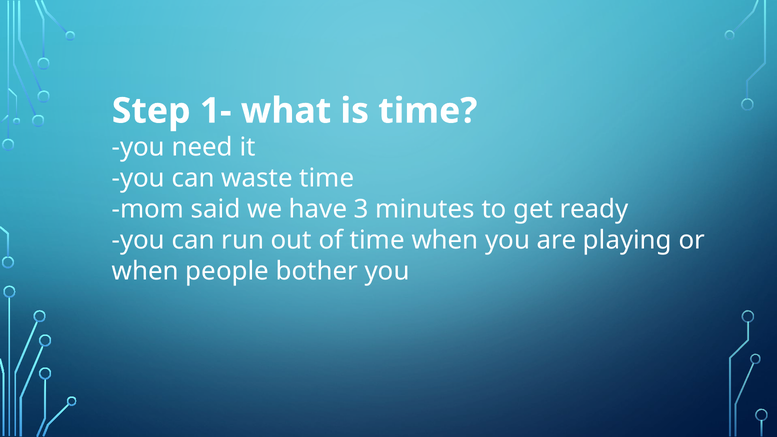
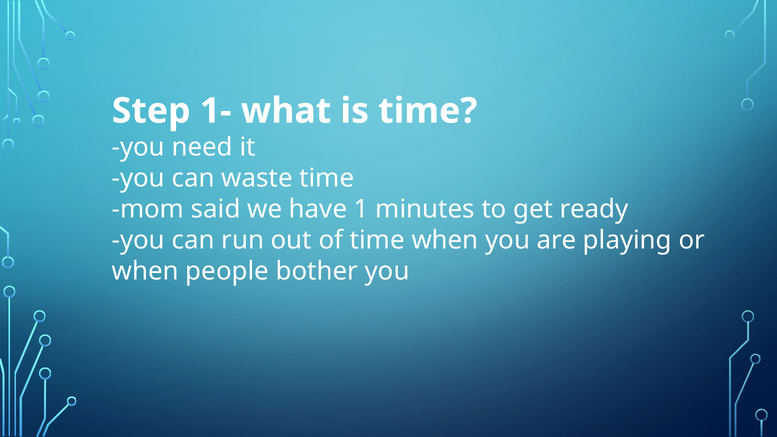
3: 3 -> 1
